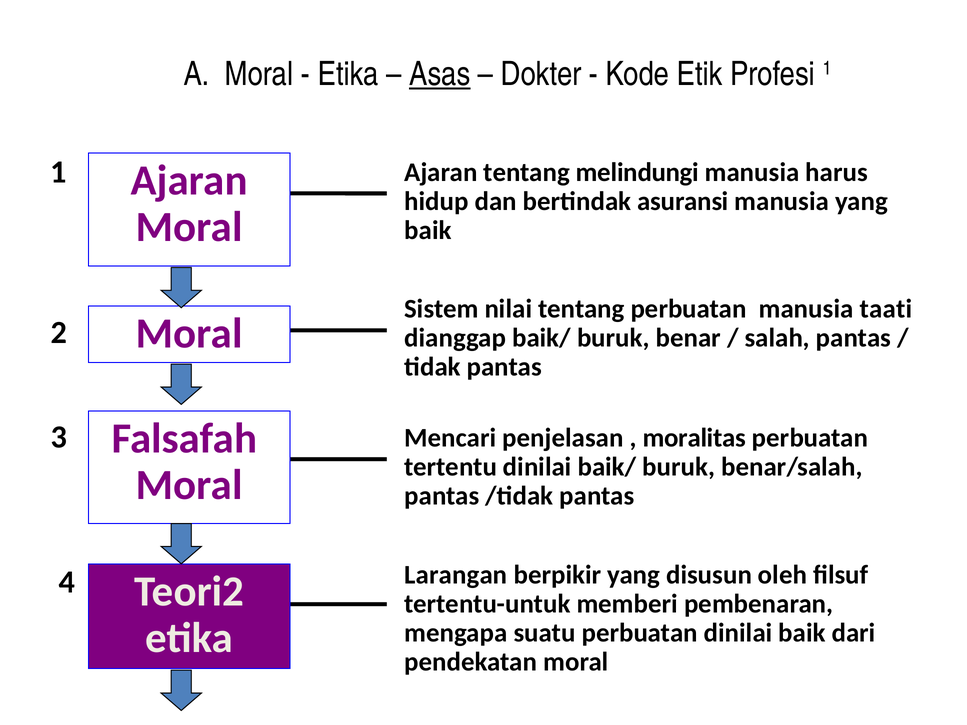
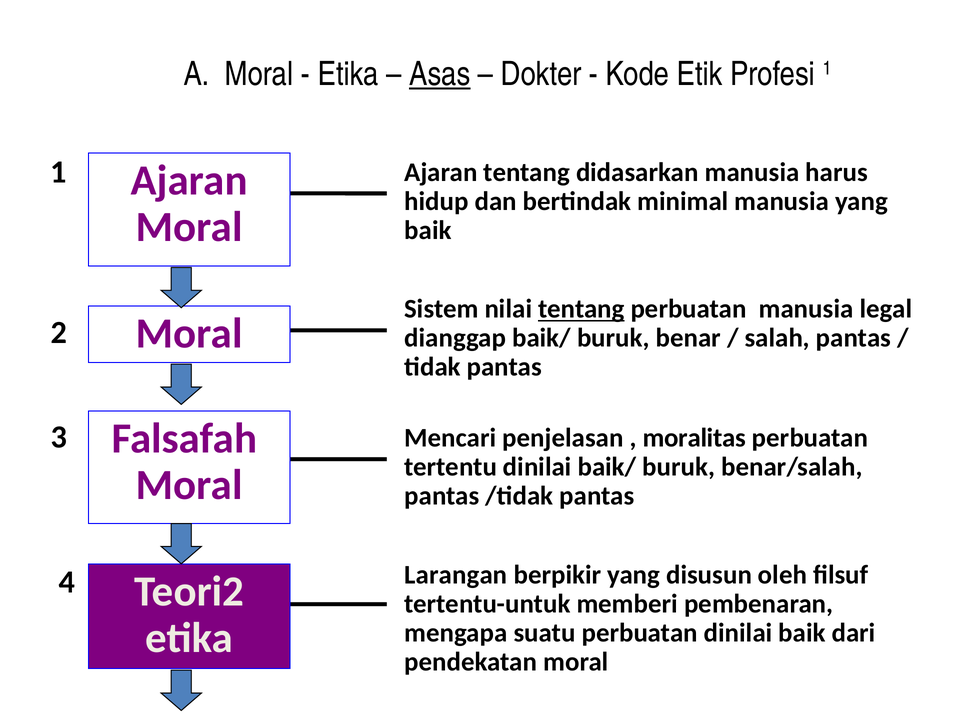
melindungi: melindungi -> didasarkan
asuransi: asuransi -> minimal
tentang at (581, 309) underline: none -> present
taati: taati -> legal
